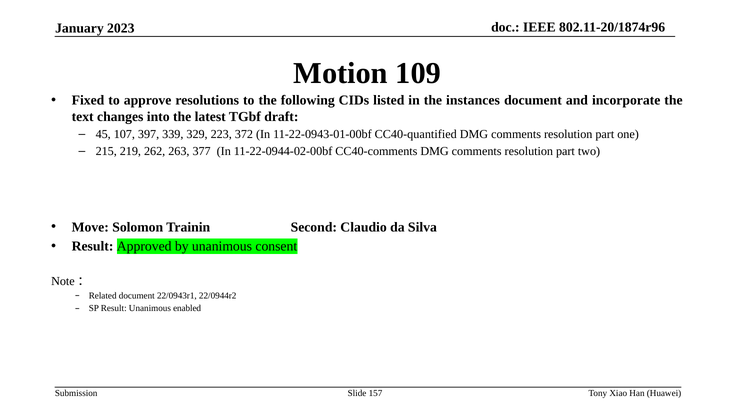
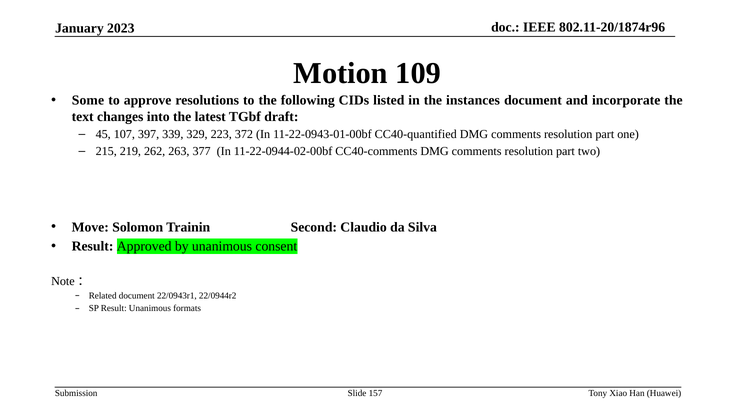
Fixed: Fixed -> Some
enabled: enabled -> formats
